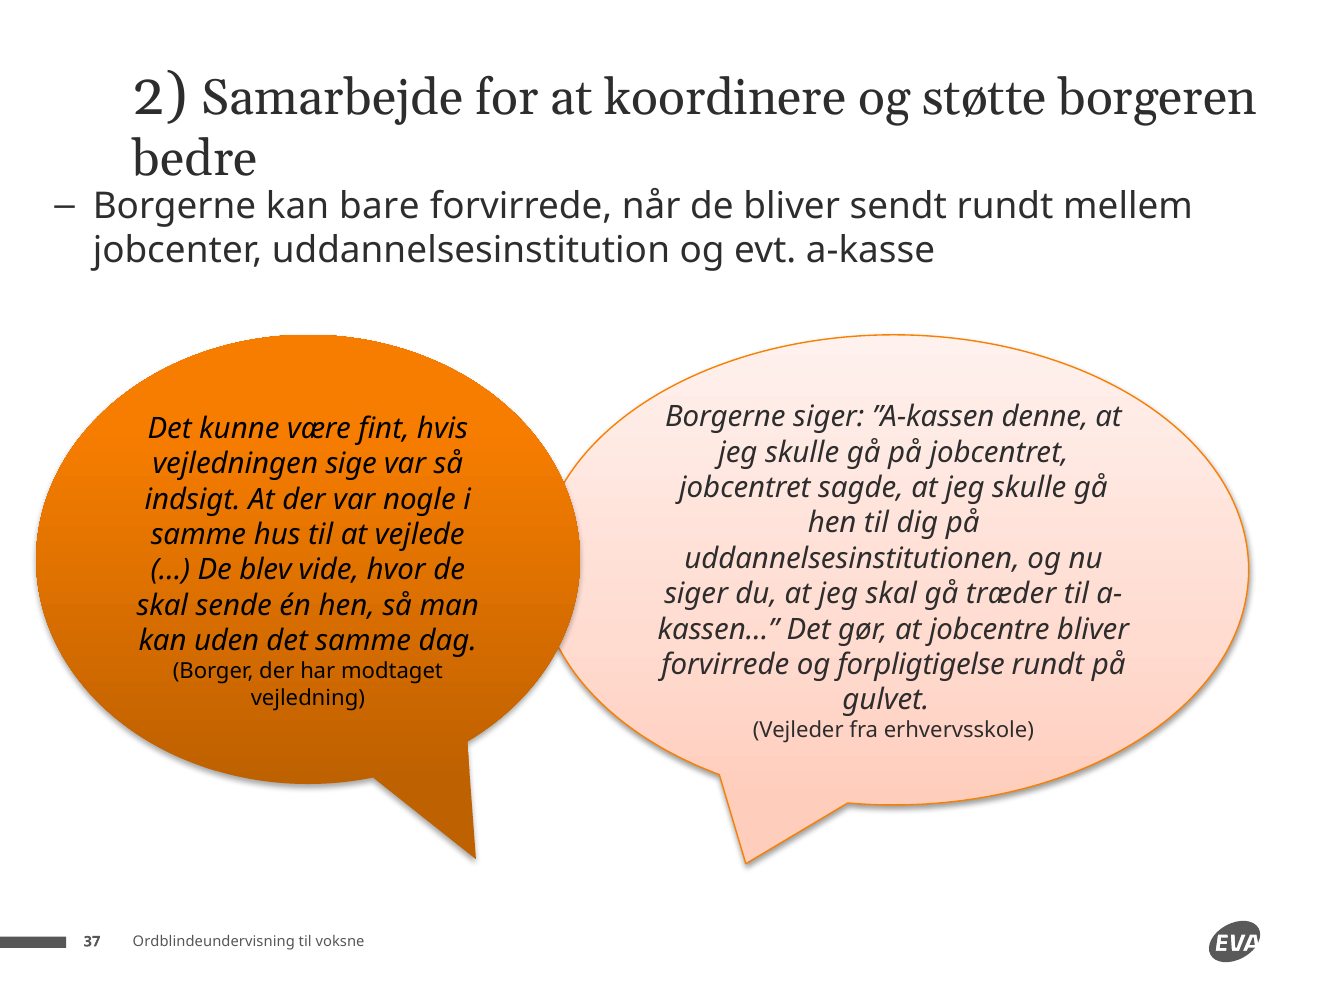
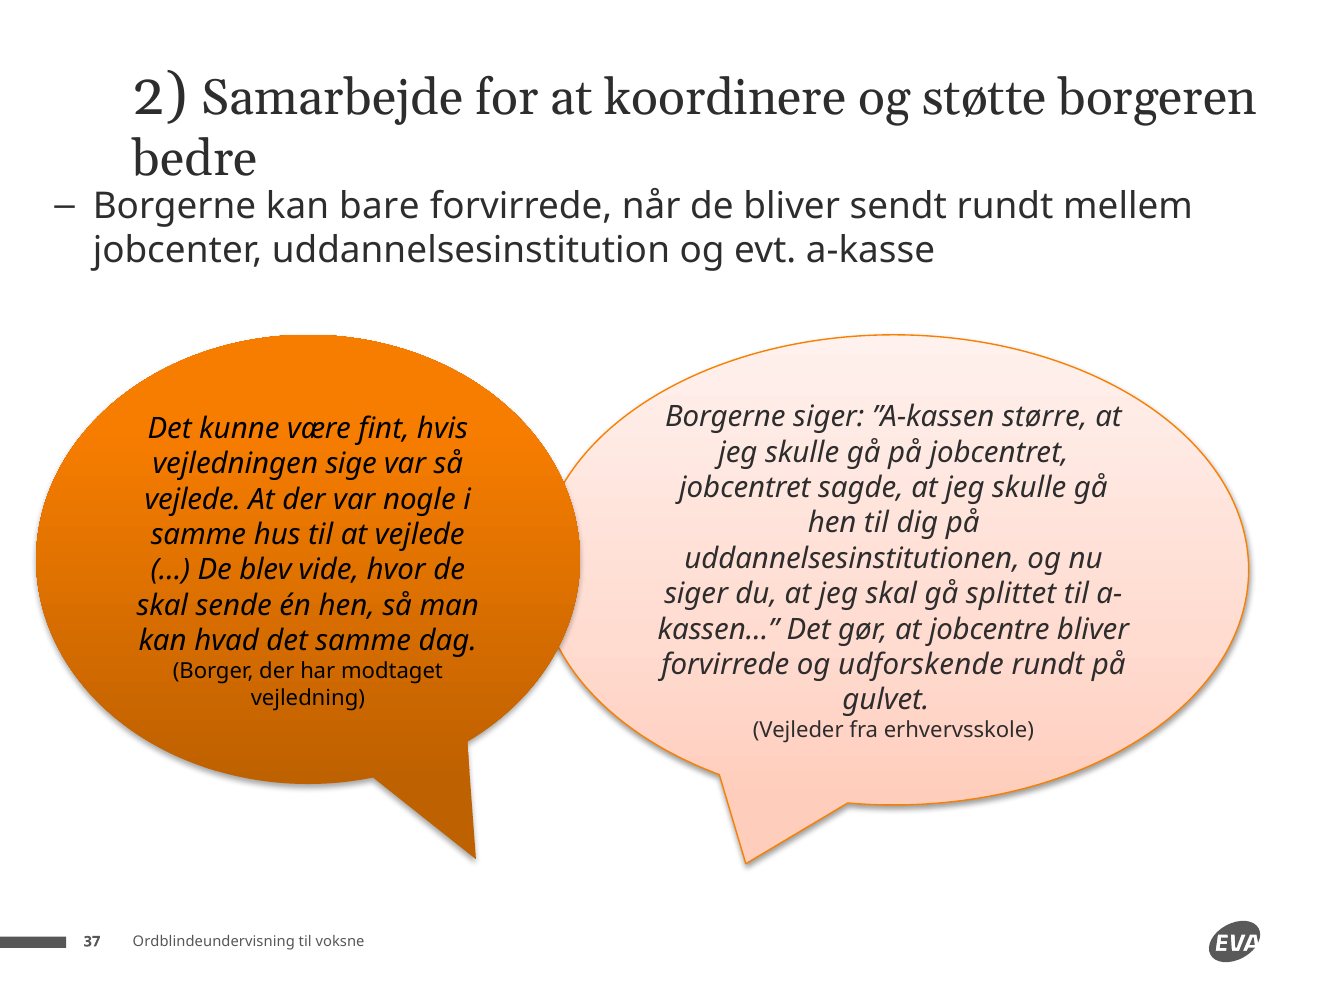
denne: denne -> større
indsigt at (193, 500): indsigt -> vejlede
træder: træder -> splittet
uden: uden -> hvad
forpligtigelse: forpligtigelse -> udforskende
